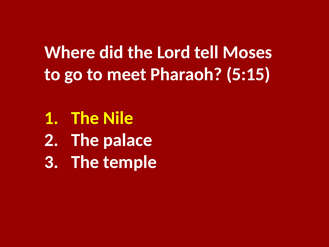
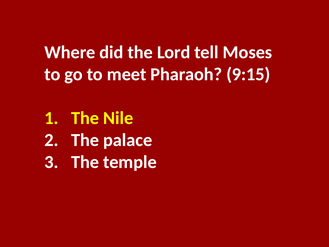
5:15: 5:15 -> 9:15
